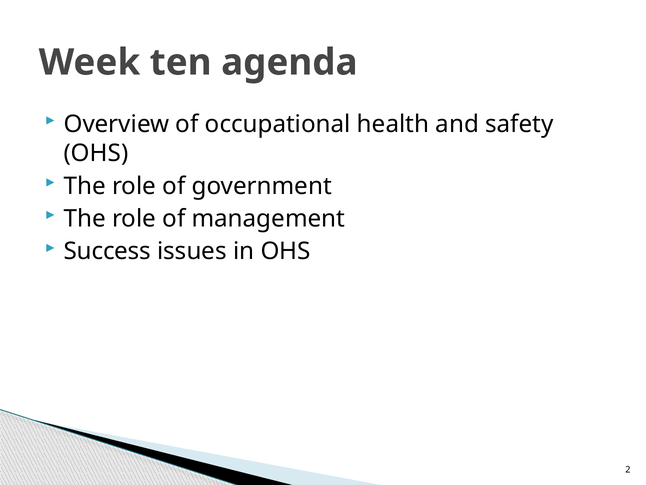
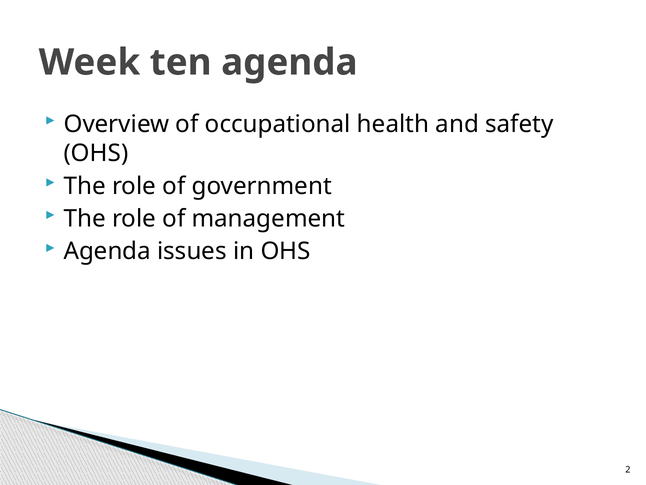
Success at (107, 251): Success -> Agenda
